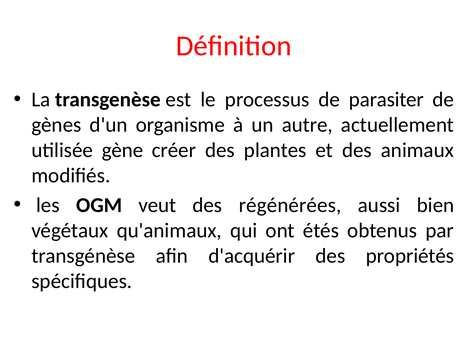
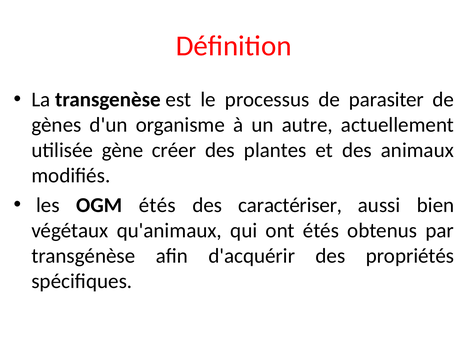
OGM veut: veut -> étés
régénérées: régénérées -> caractériser
